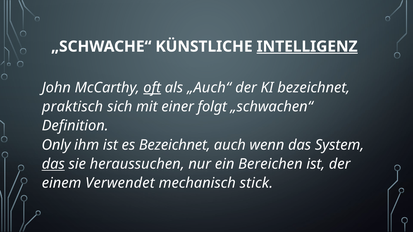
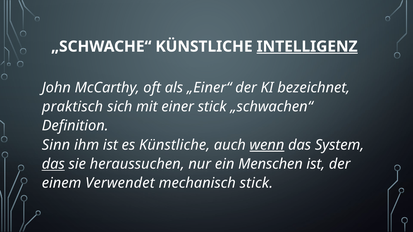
oft underline: present -> none
„Auch“: „Auch“ -> „Einer“
einer folgt: folgt -> stick
Only: Only -> Sinn
es Bezeichnet: Bezeichnet -> Künstliche
wenn underline: none -> present
Bereichen: Bereichen -> Menschen
